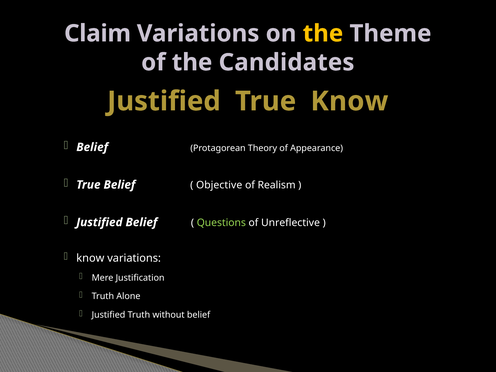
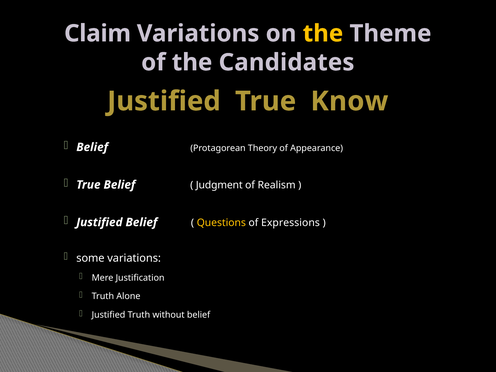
Objective: Objective -> Judgment
Questions colour: light green -> yellow
Unreflective: Unreflective -> Expressions
know at (90, 258): know -> some
